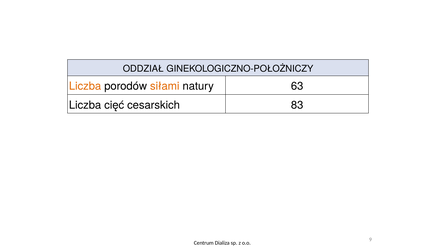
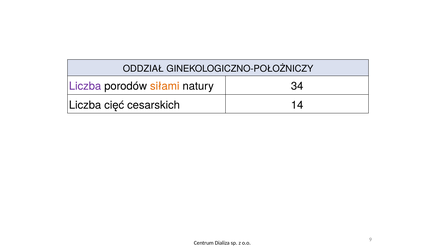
Liczba at (85, 86) colour: orange -> purple
63: 63 -> 34
83: 83 -> 14
